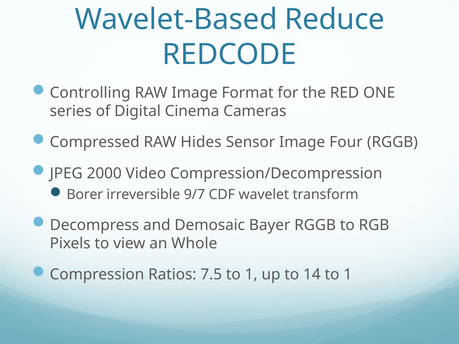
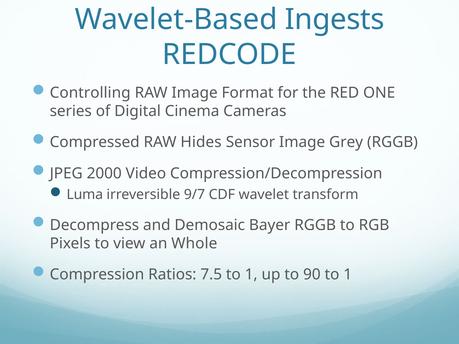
Reduce: Reduce -> Ingests
Four: Four -> Grey
Borer: Borer -> Luma
14: 14 -> 90
